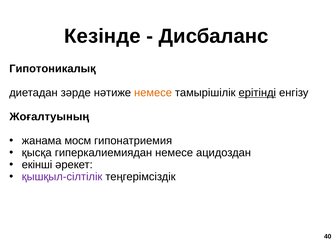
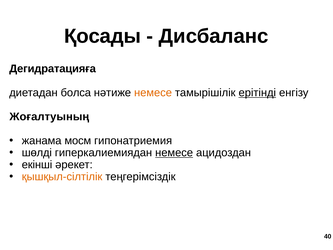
Кезінде: Кезінде -> Қосады
Гипотоникалық: Гипотоникалық -> Дегидратацияға
зәрде: зәрде -> болса
қысқа: қысқа -> шөлді
немесе at (174, 153) underline: none -> present
қышқыл-сілтілік colour: purple -> orange
